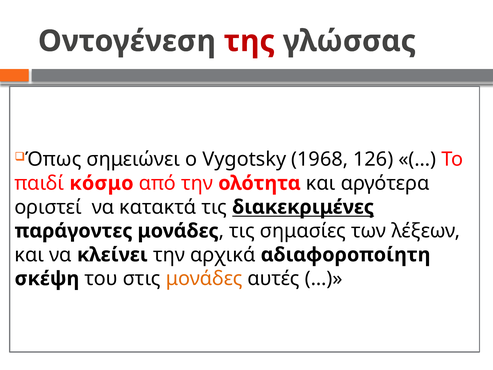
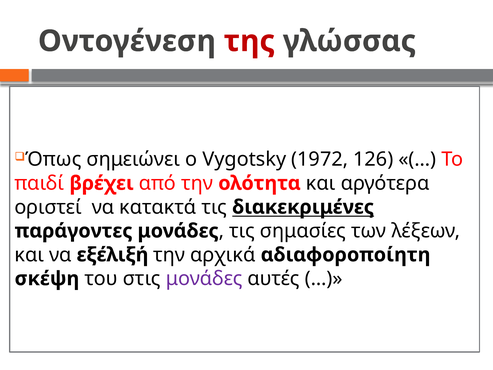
1968: 1968 -> 1972
κόσμο: κόσμο -> βρέχει
κλείνει: κλείνει -> εξέλιξή
μονάδες at (204, 278) colour: orange -> purple
